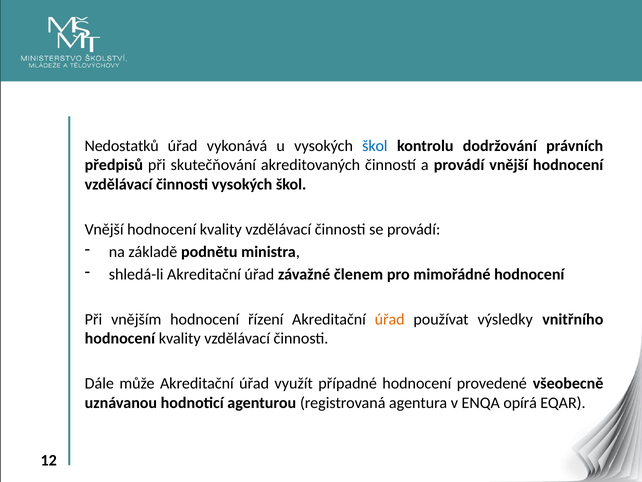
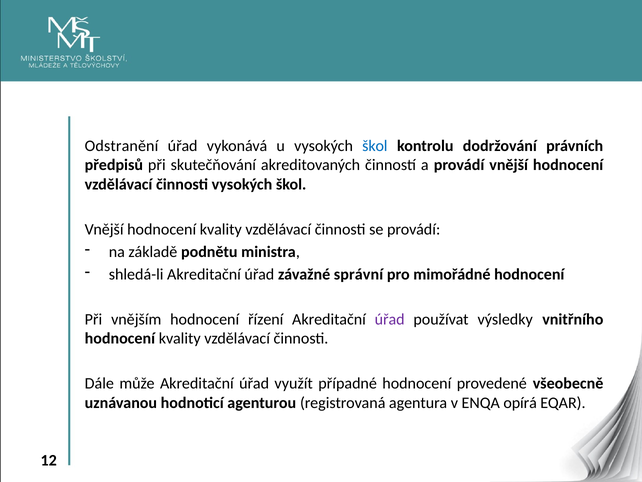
Nedostatků: Nedostatků -> Odstranění
členem: členem -> správní
úřad at (390, 319) colour: orange -> purple
